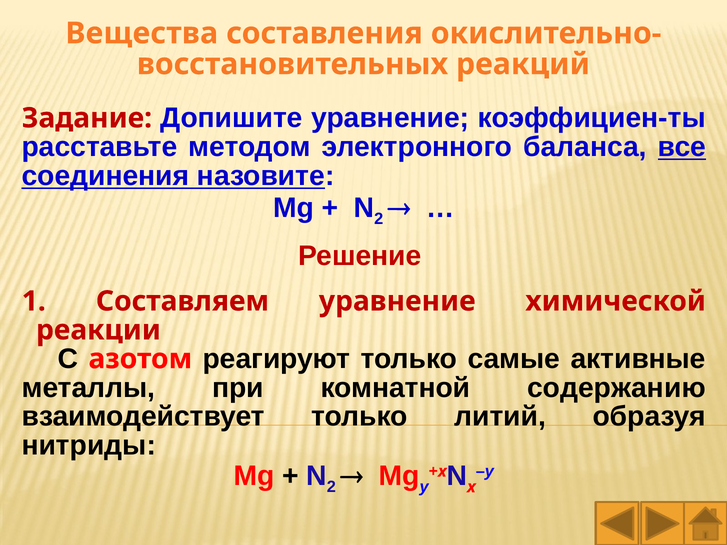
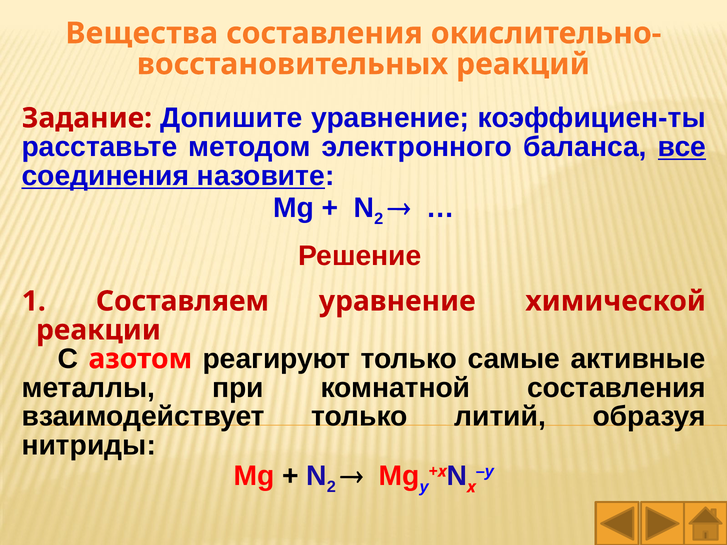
комнатной содержанию: содержанию -> составления
